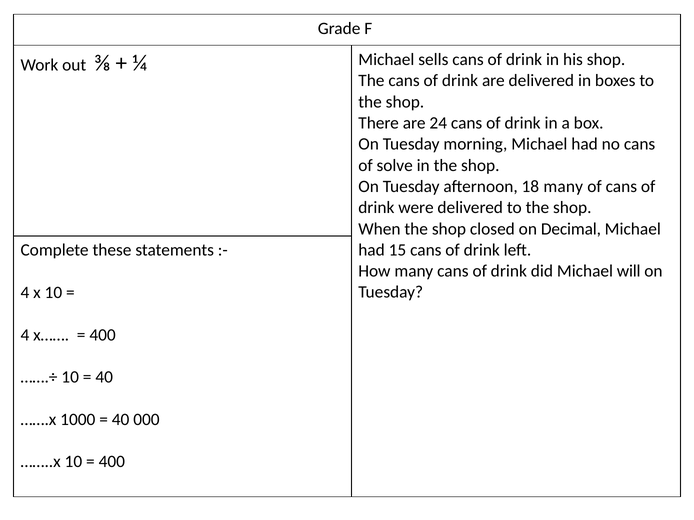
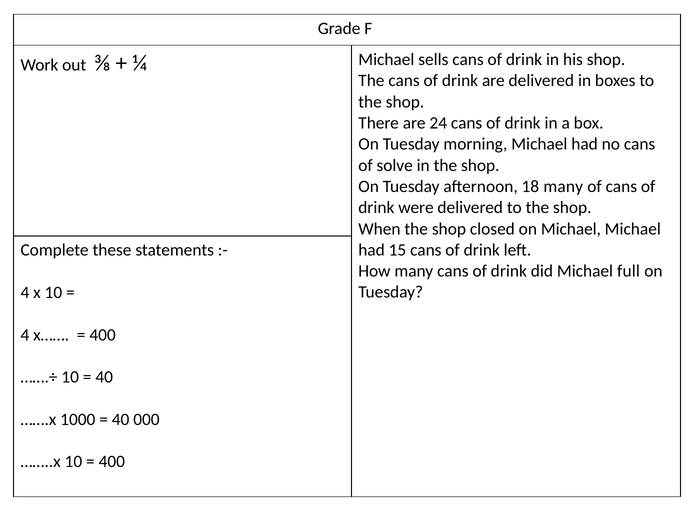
on Decimal: Decimal -> Michael
will: will -> full
